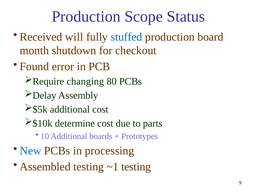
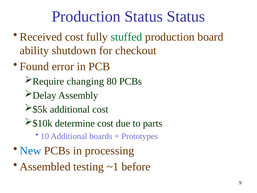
Production Scope: Scope -> Status
Received will: will -> cost
stuffed colour: blue -> green
month: month -> ability
~1 testing: testing -> before
